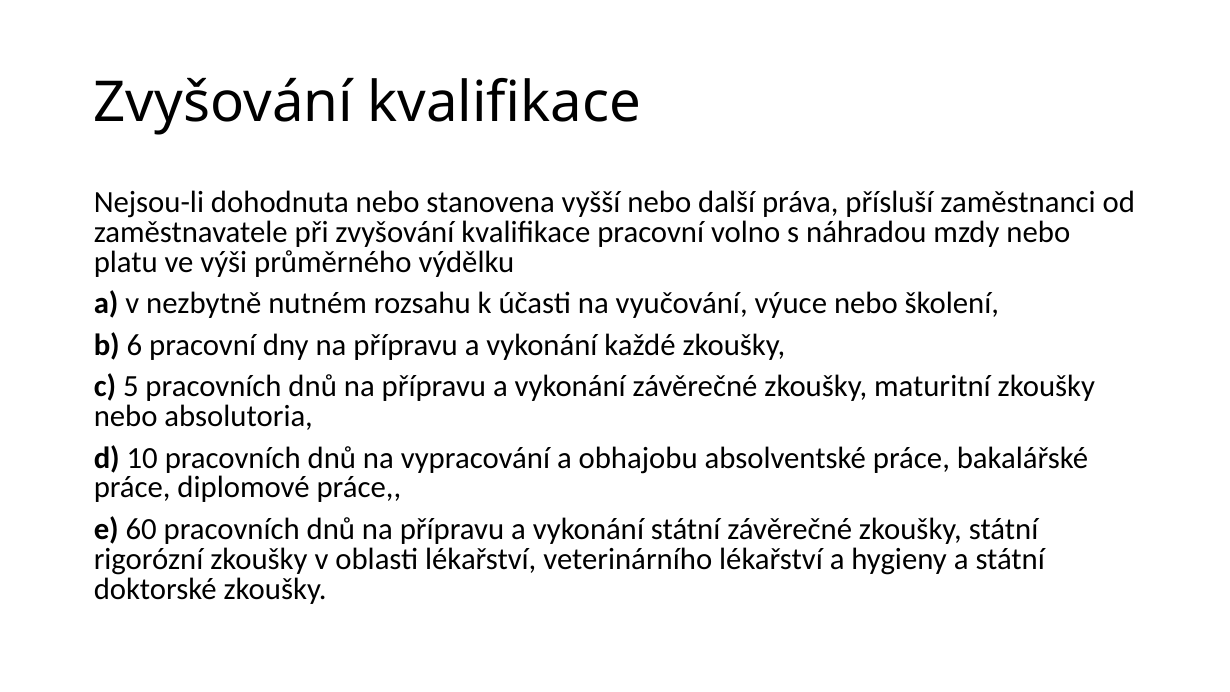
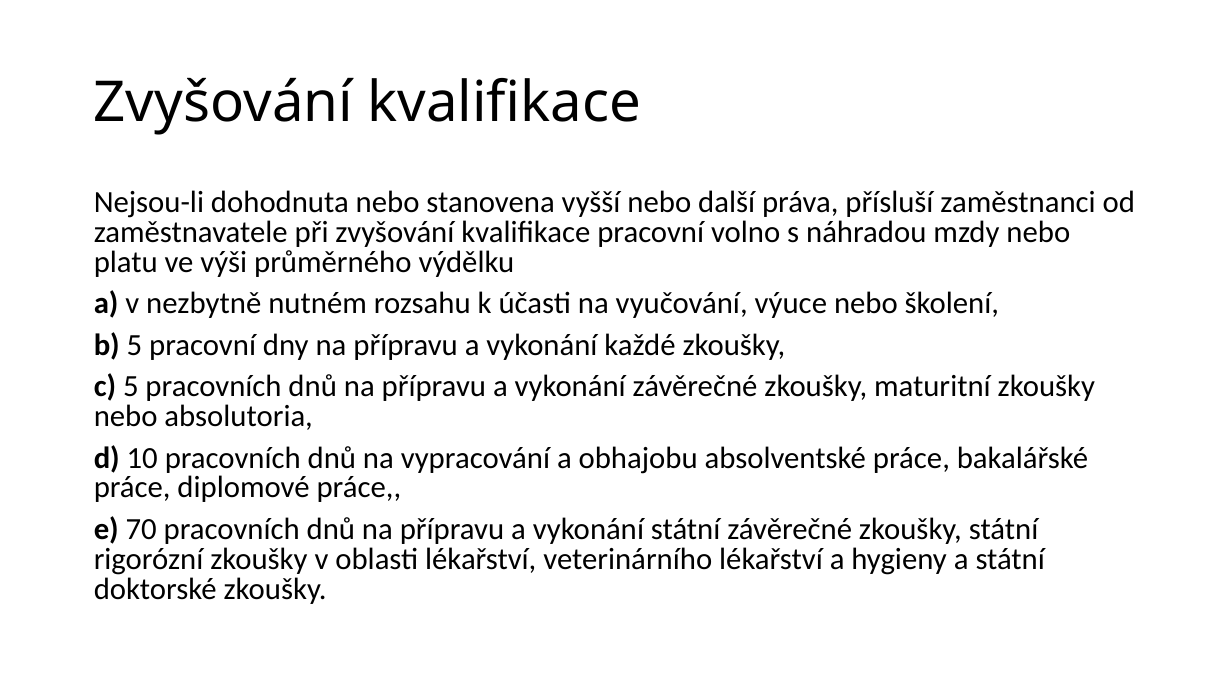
b 6: 6 -> 5
60: 60 -> 70
